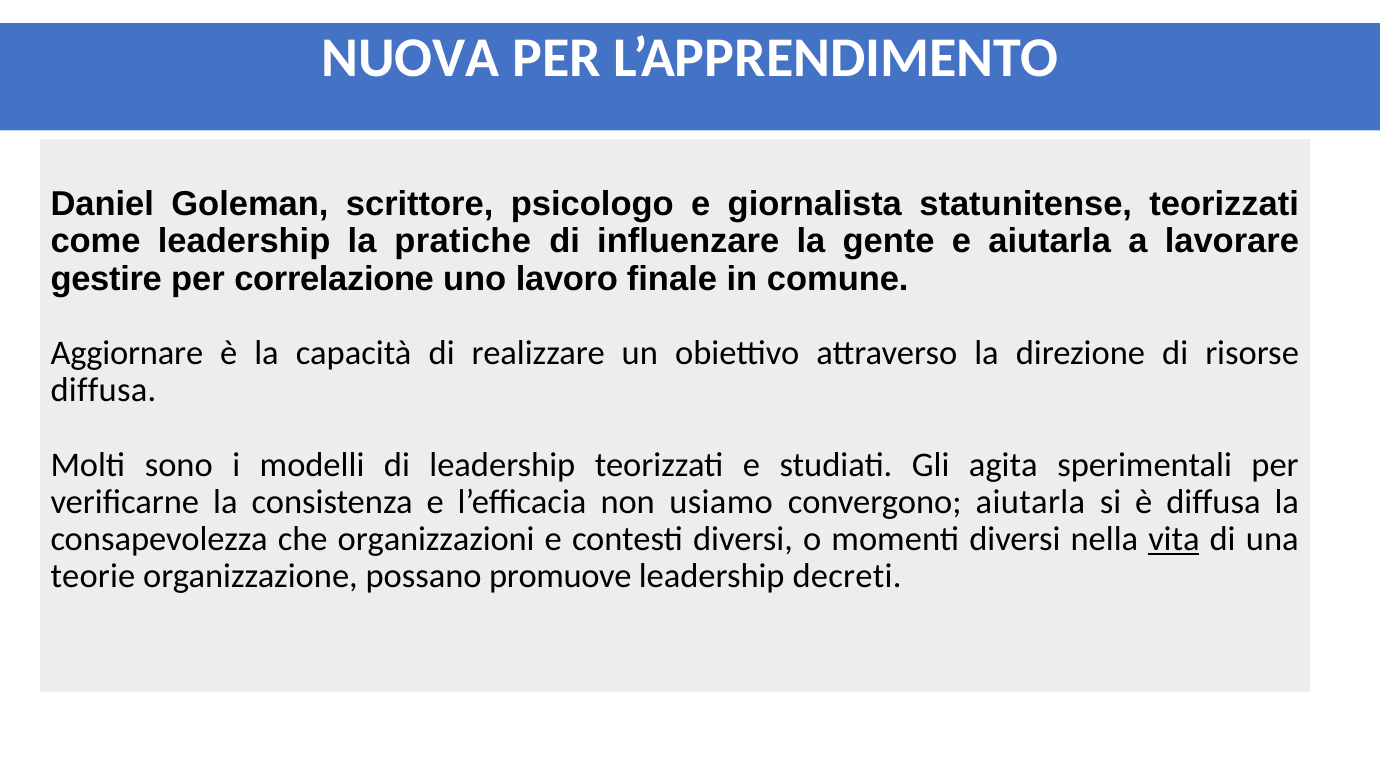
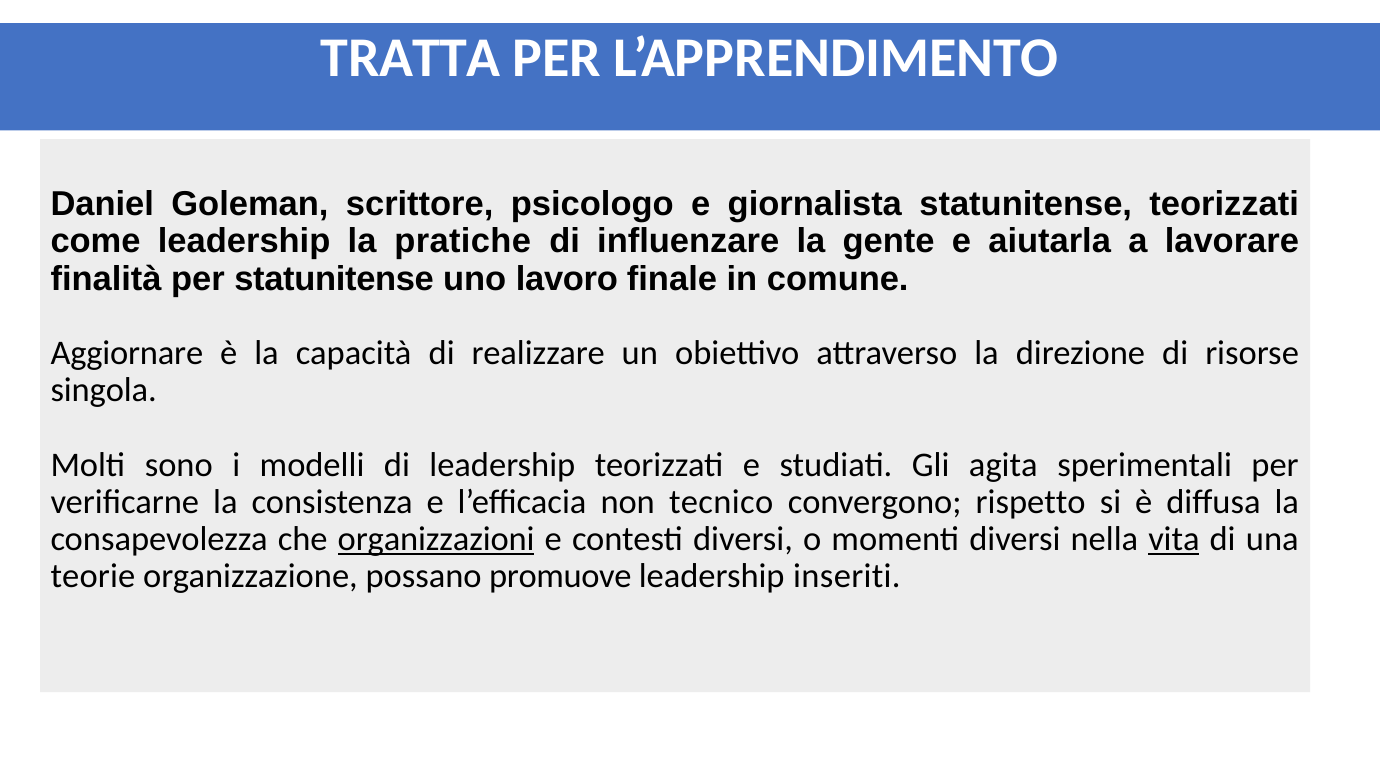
NUOVA: NUOVA -> TRATTA
gestire: gestire -> finalità
per correlazione: correlazione -> statunitense
diffusa at (103, 390): diffusa -> singola
usiamo: usiamo -> tecnico
convergono aiutarla: aiutarla -> rispetto
organizzazioni underline: none -> present
decreti: decreti -> inseriti
